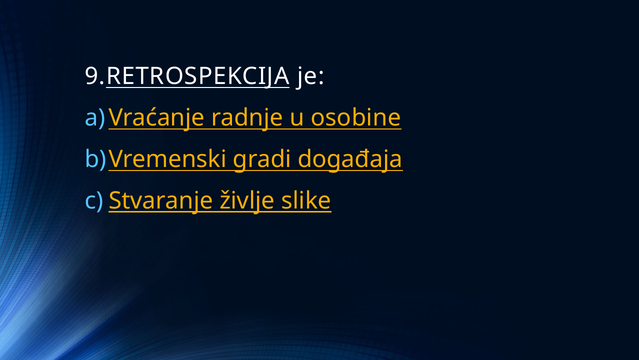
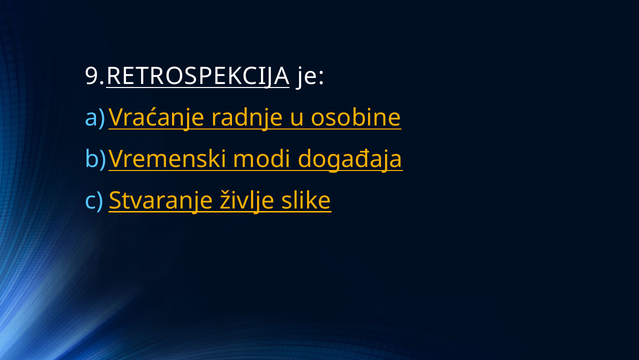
gradi: gradi -> modi
